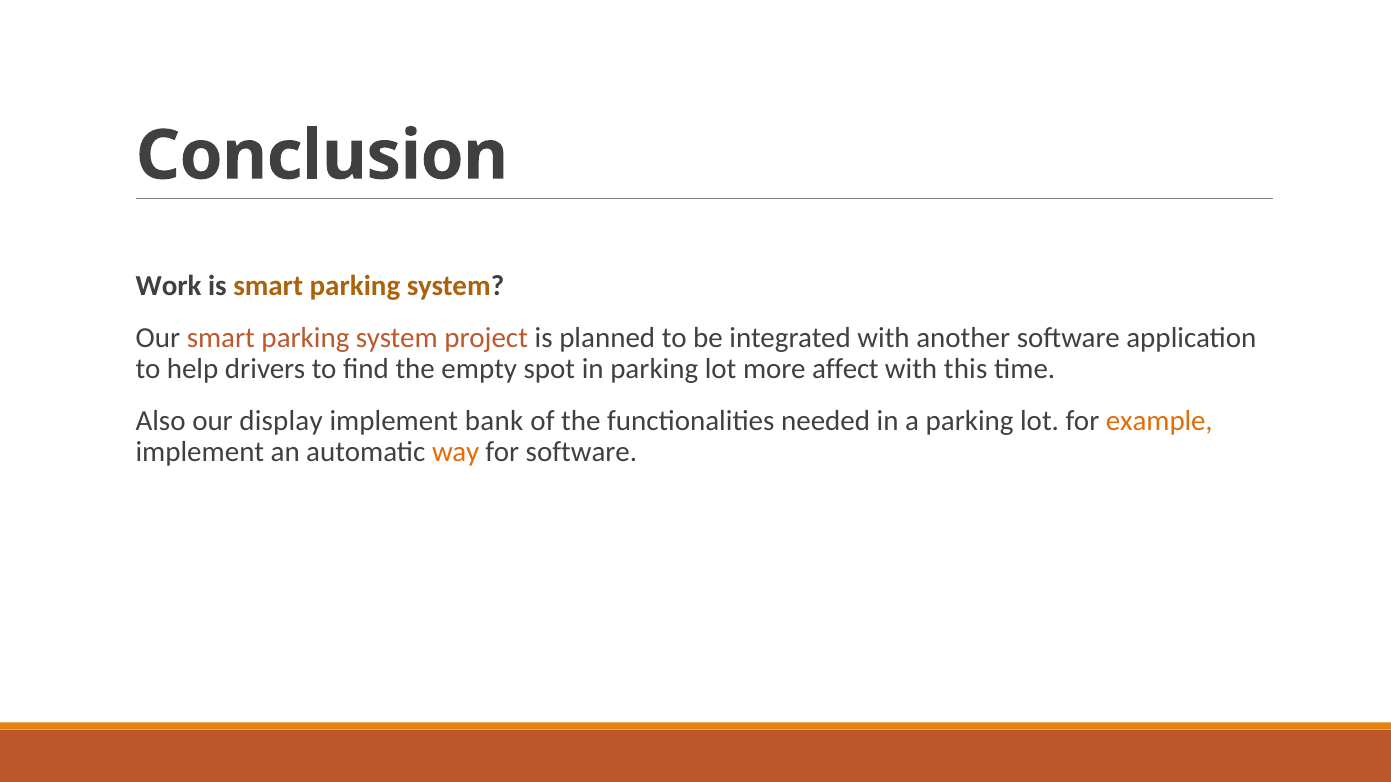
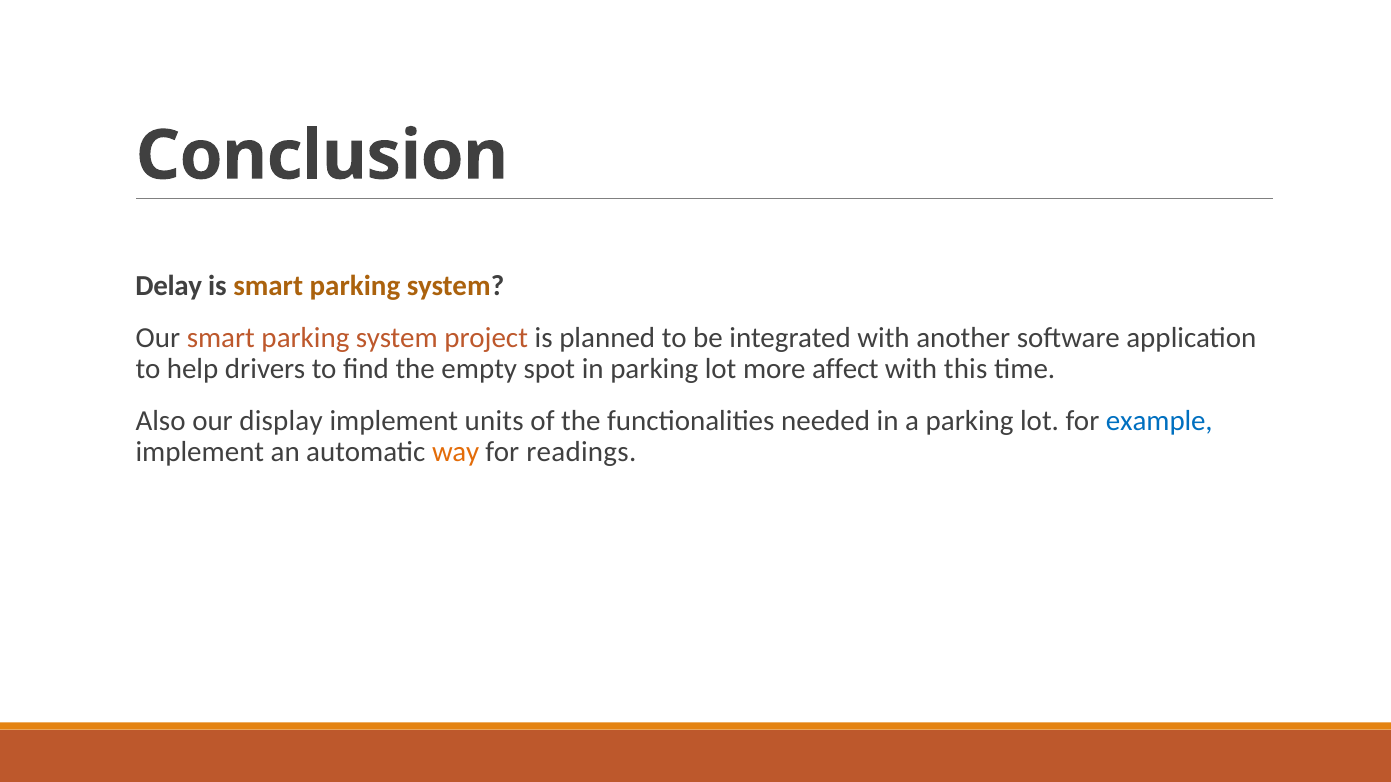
Work: Work -> Delay
bank: bank -> units
example colour: orange -> blue
for software: software -> readings
